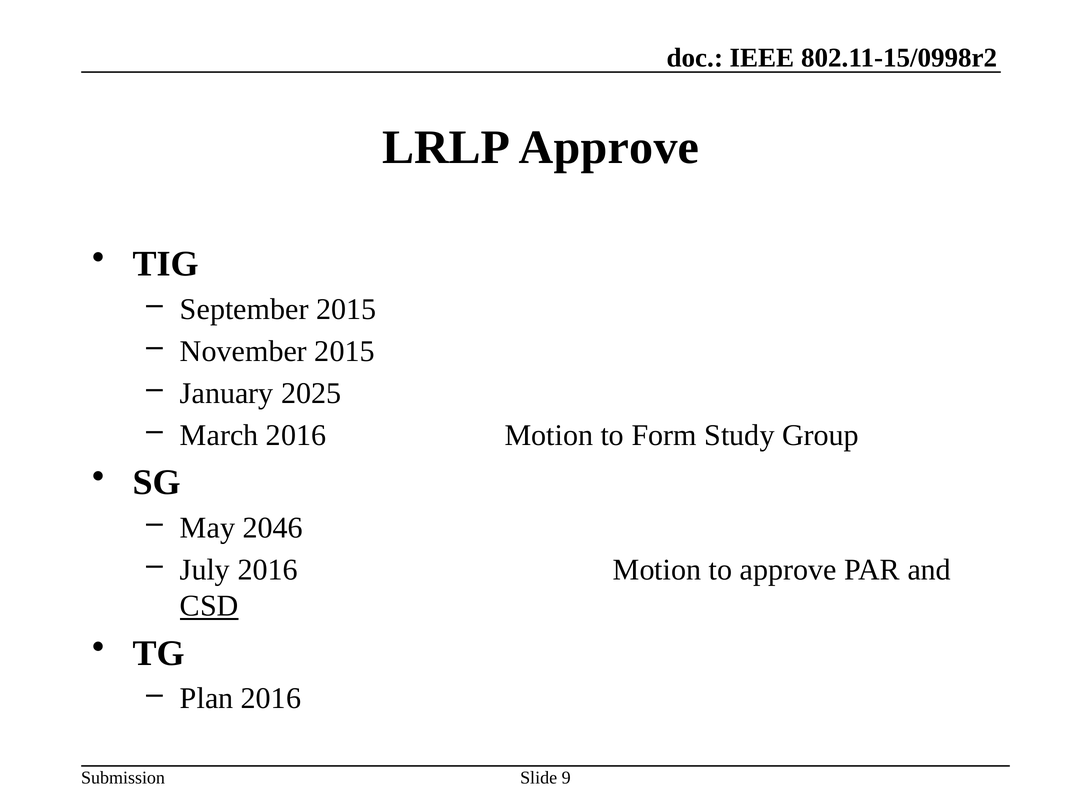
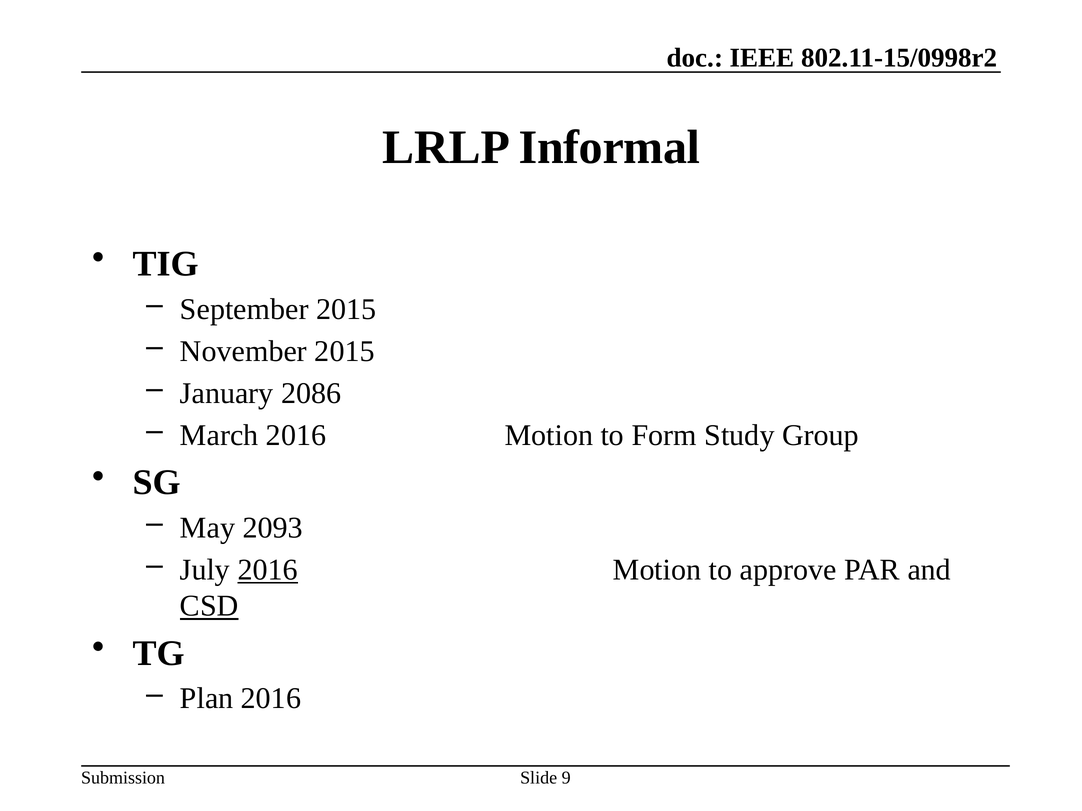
LRLP Approve: Approve -> Informal
2025: 2025 -> 2086
2046: 2046 -> 2093
2016 at (268, 570) underline: none -> present
